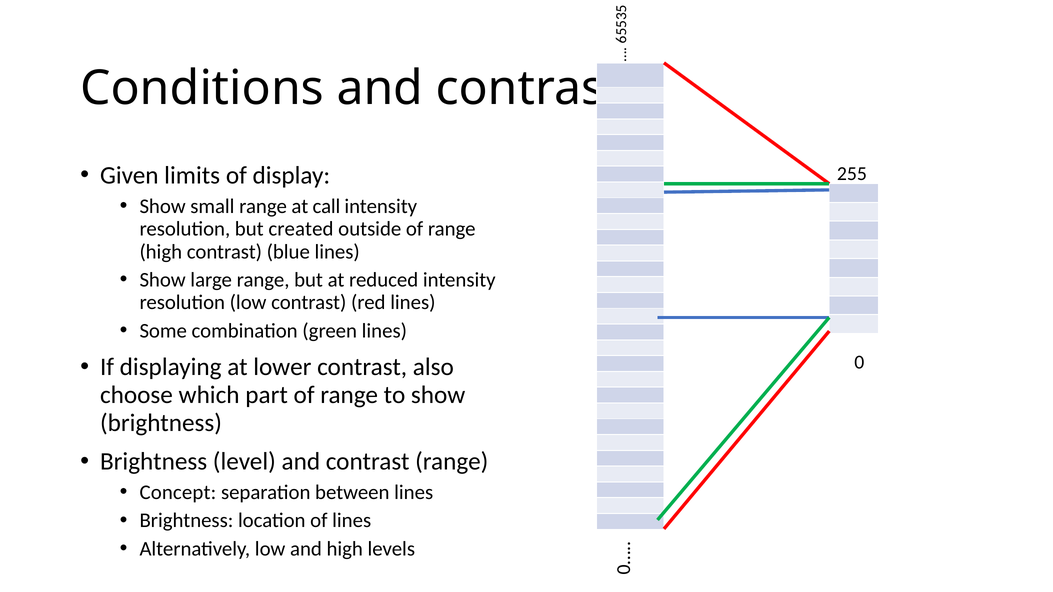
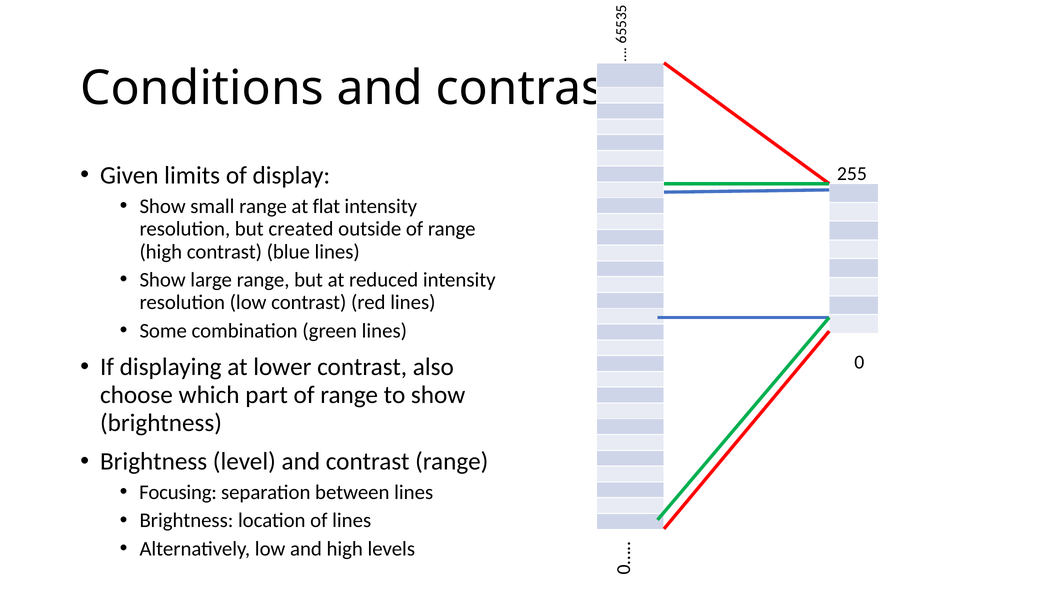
call: call -> flat
Concept: Concept -> Focusing
